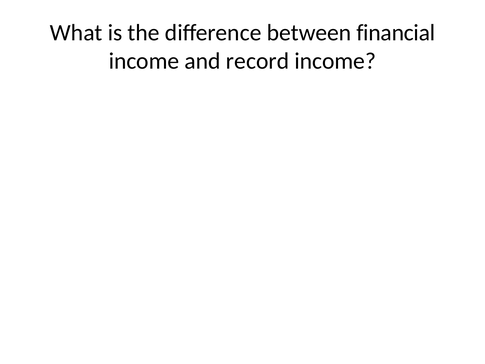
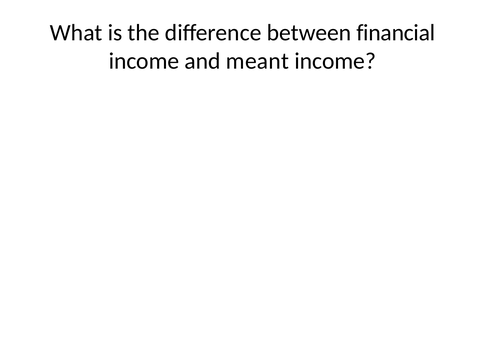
record: record -> meant
